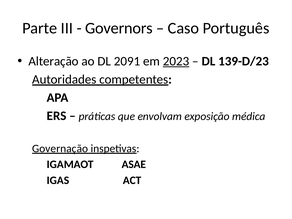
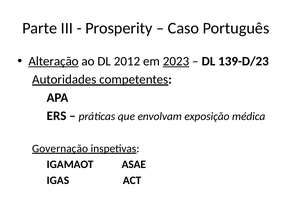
Governors: Governors -> Prosperity
Alteração underline: none -> present
2091: 2091 -> 2012
